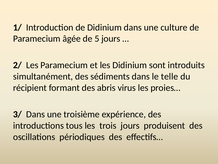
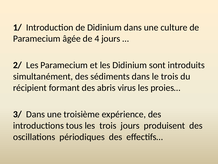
5: 5 -> 4
le telle: telle -> trois
